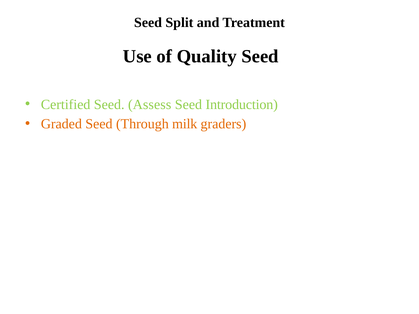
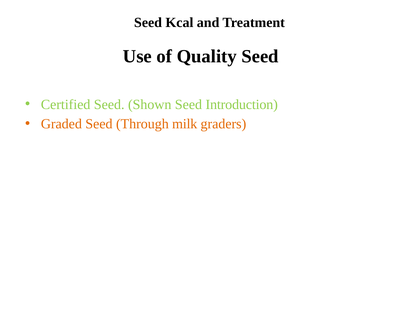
Split: Split -> Kcal
Assess: Assess -> Shown
